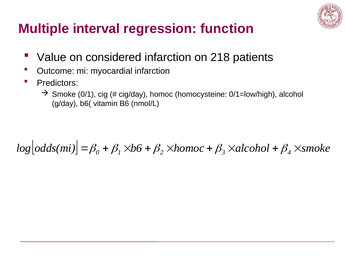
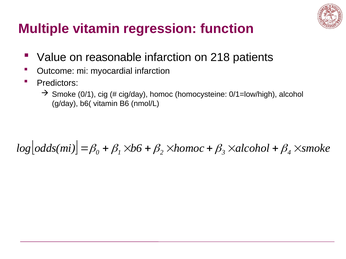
Multiple interval: interval -> vitamin
considered: considered -> reasonable
